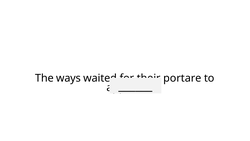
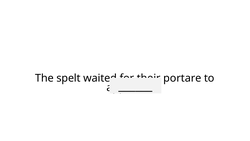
ways: ways -> spelt
